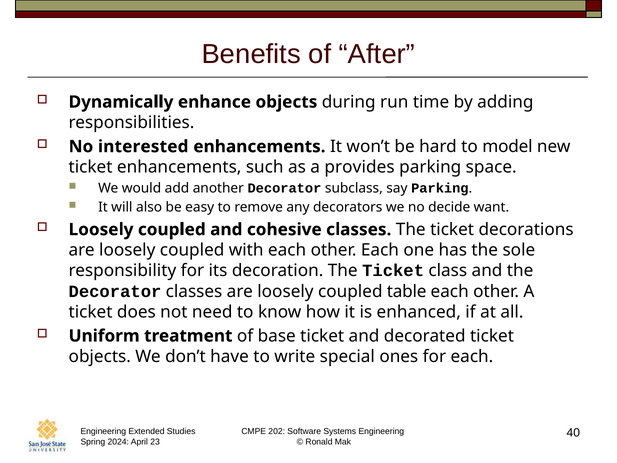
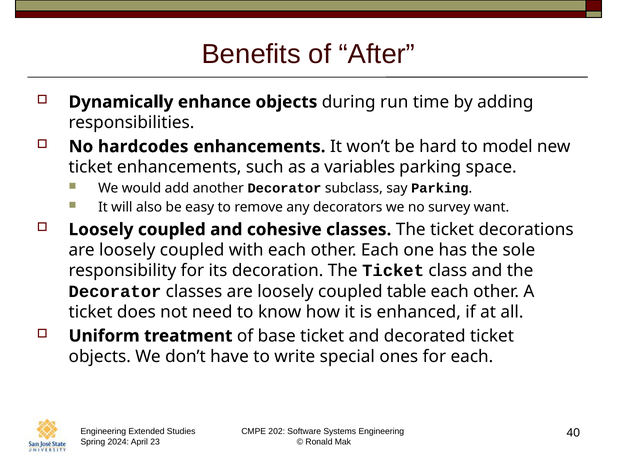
interested: interested -> hardcodes
provides: provides -> variables
decide: decide -> survey
